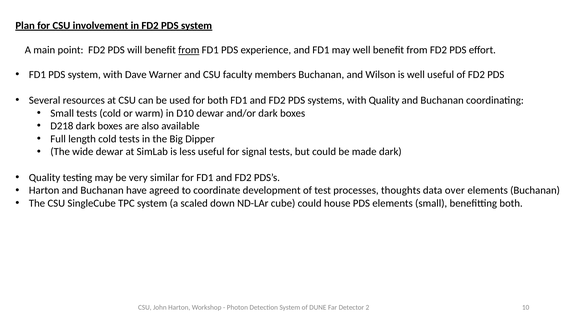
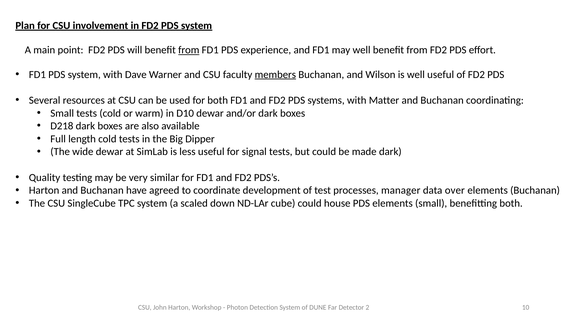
members underline: none -> present
with Quality: Quality -> Matter
thoughts: thoughts -> manager
